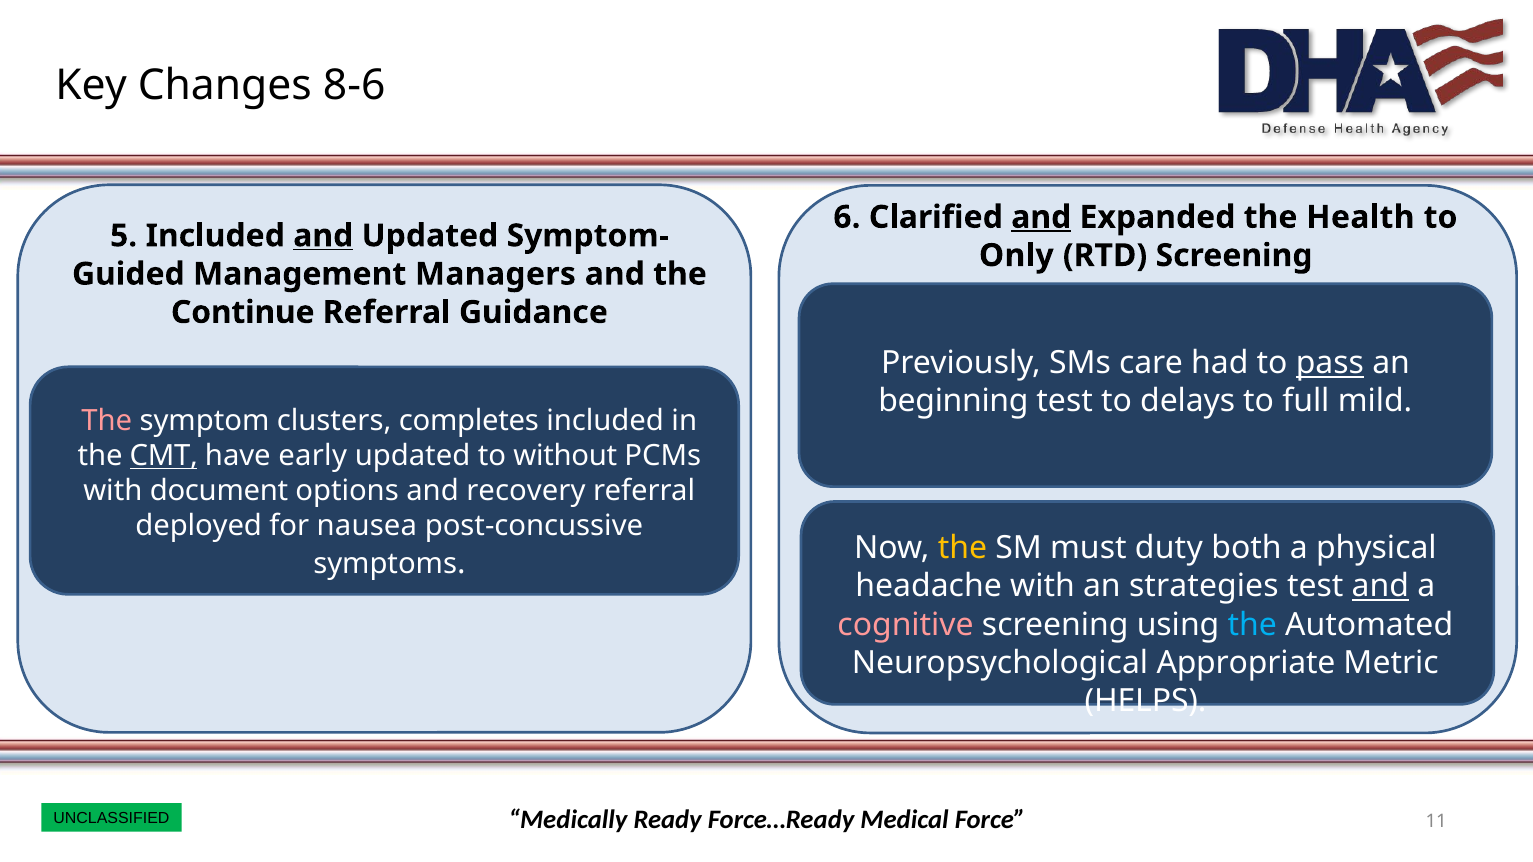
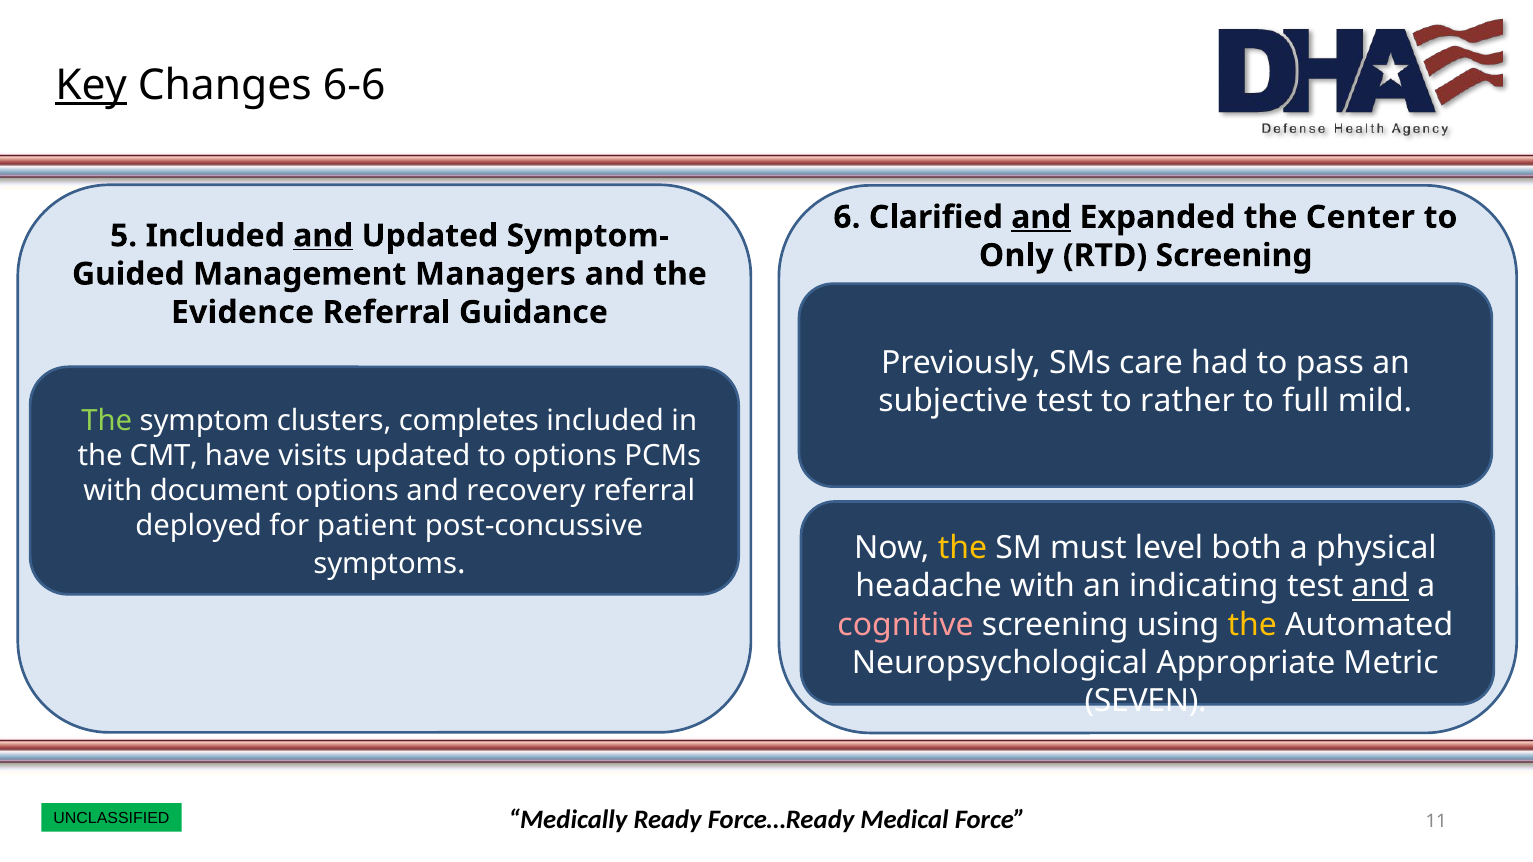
Key underline: none -> present
8-6: 8-6 -> 6-6
Health: Health -> Center
Continue: Continue -> Evidence
pass underline: present -> none
beginning: beginning -> subjective
delays: delays -> rather
The at (107, 421) colour: pink -> light green
CMT underline: present -> none
early: early -> visits
to without: without -> options
nausea: nausea -> patient
duty: duty -> level
strategies: strategies -> indicating
the at (1252, 625) colour: light blue -> yellow
HELPS: HELPS -> SEVEN
